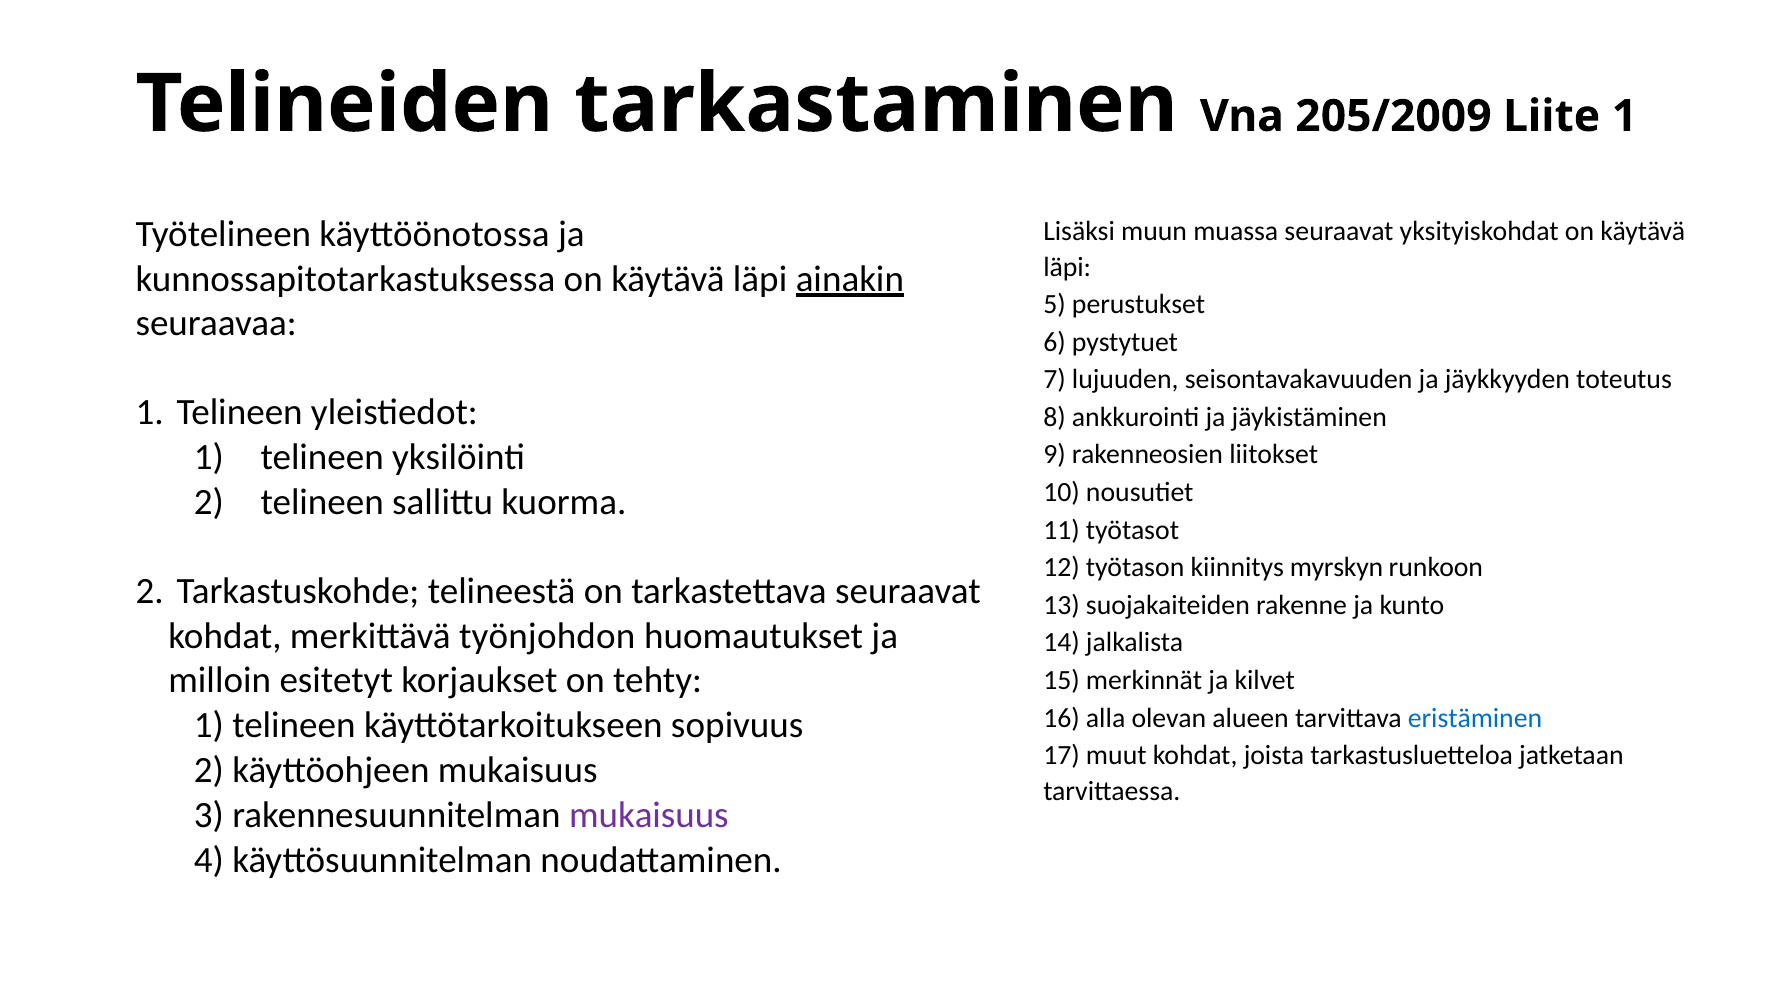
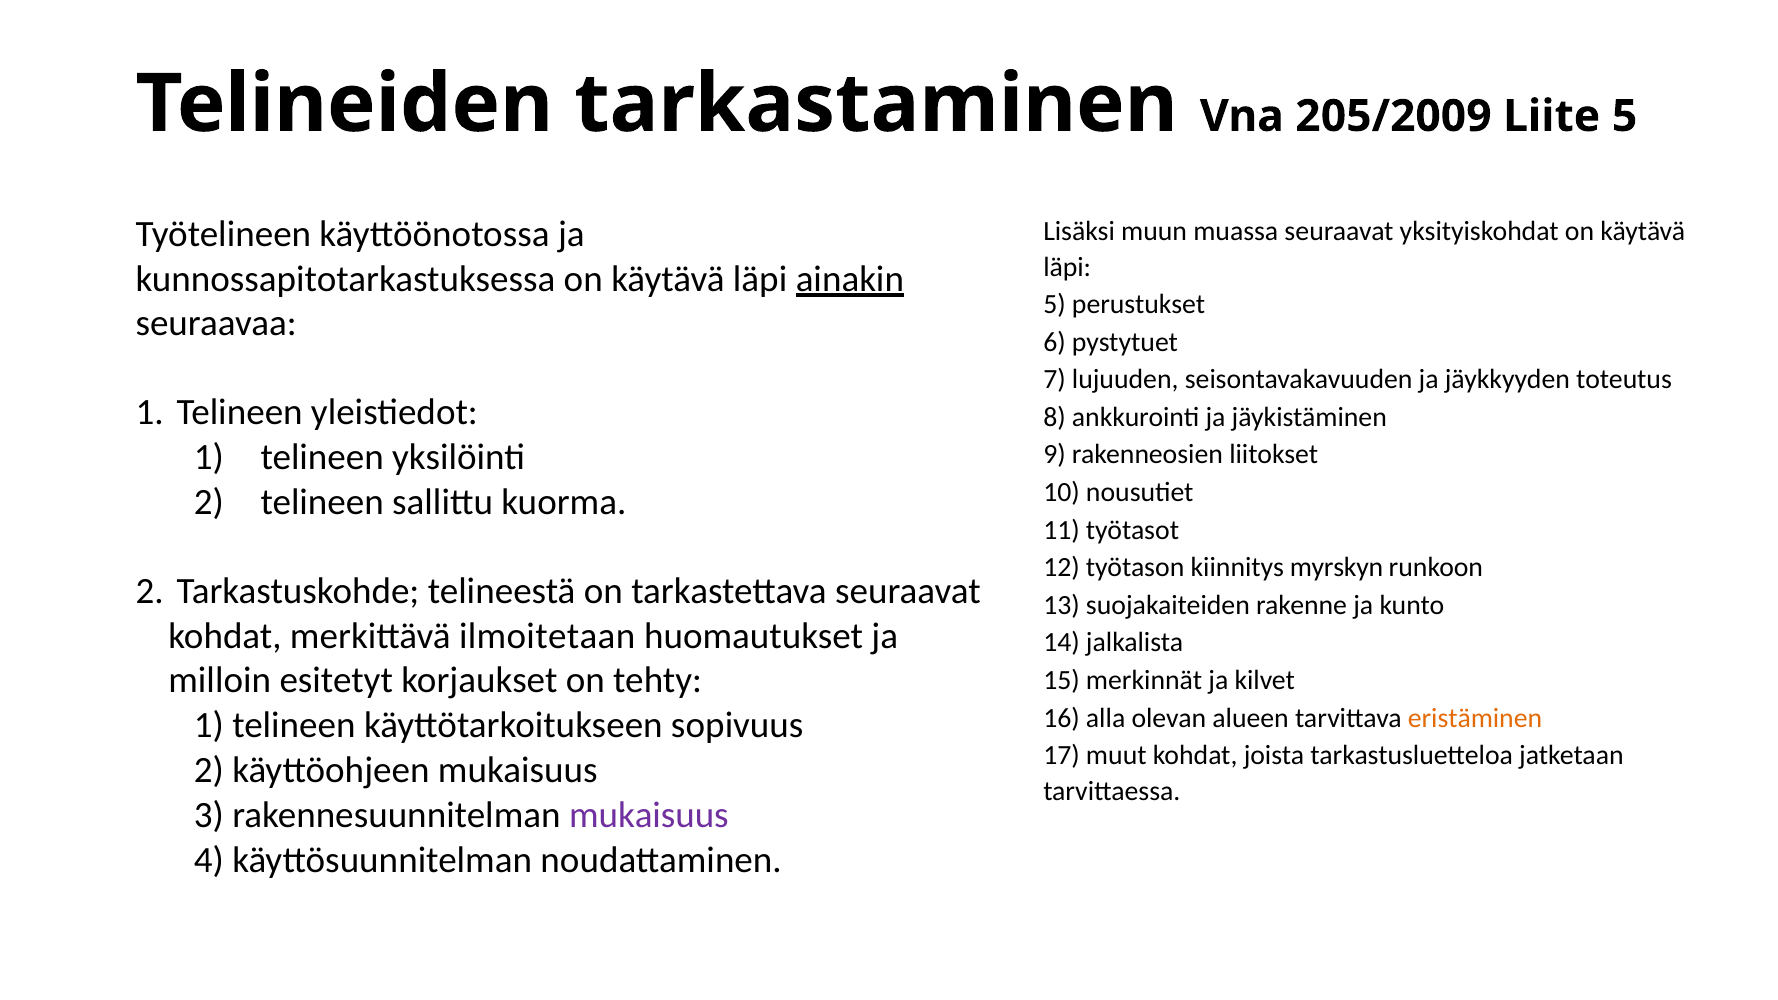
Liite 1: 1 -> 5
työnjohdon: työnjohdon -> ilmoitetaan
eristäminen colour: blue -> orange
